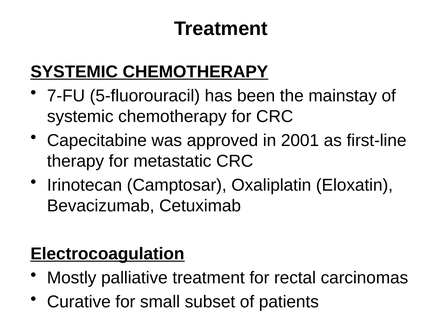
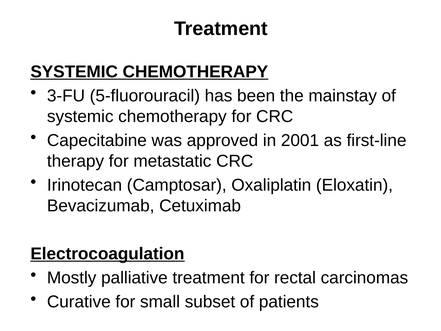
7-FU: 7-FU -> 3-FU
